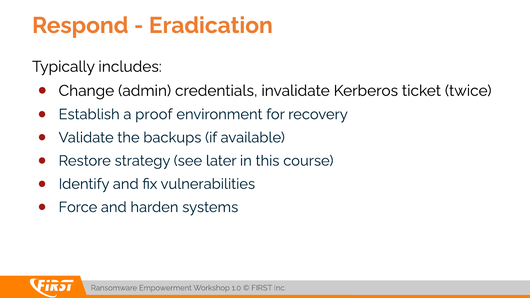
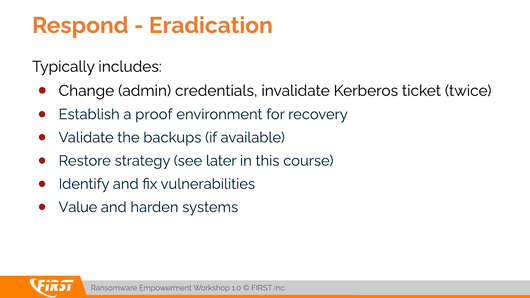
Force: Force -> Value
